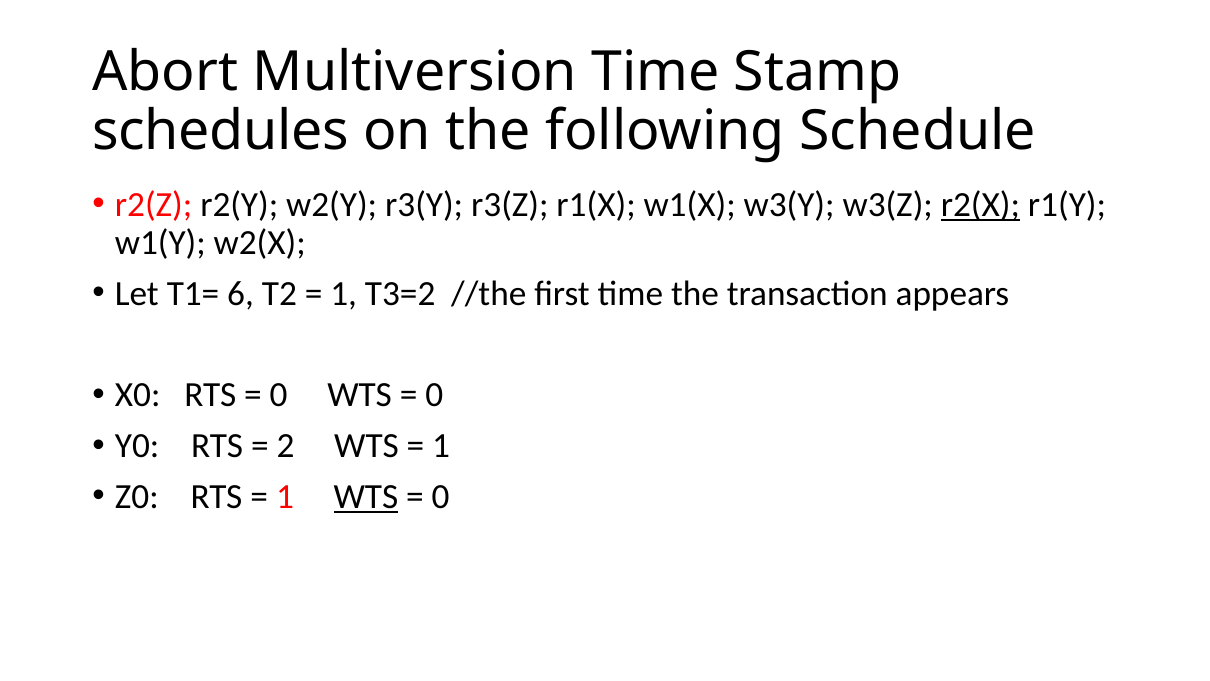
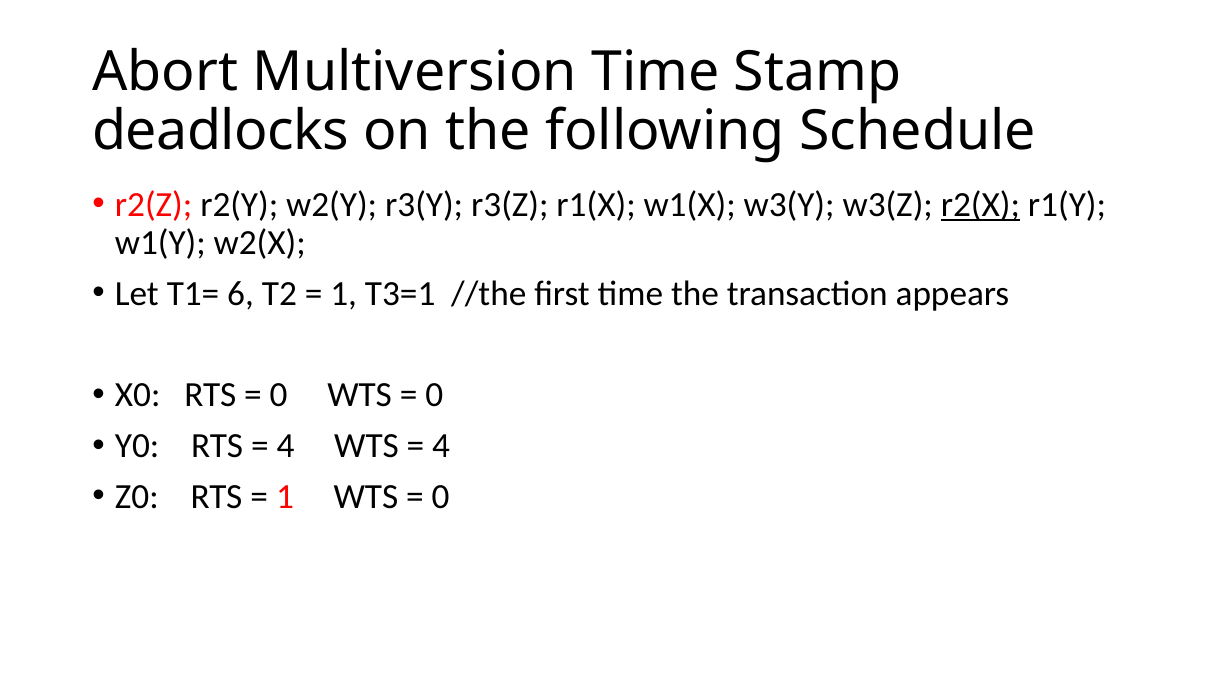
schedules: schedules -> deadlocks
T3=2: T3=2 -> T3=1
2 at (285, 446): 2 -> 4
1 at (441, 446): 1 -> 4
WTS at (366, 496) underline: present -> none
